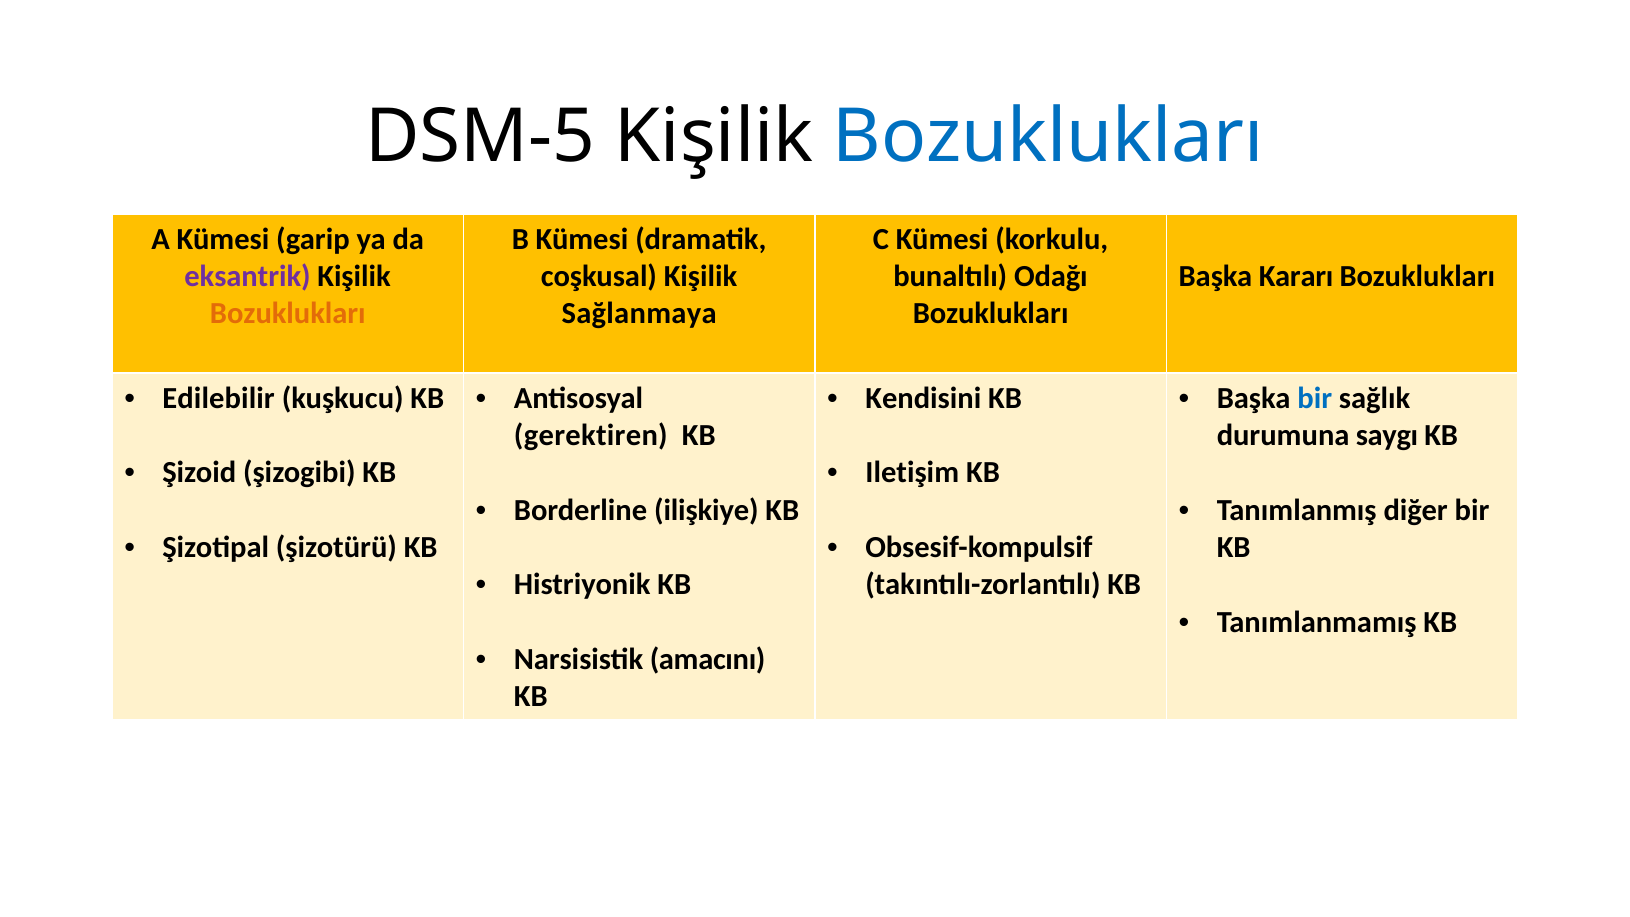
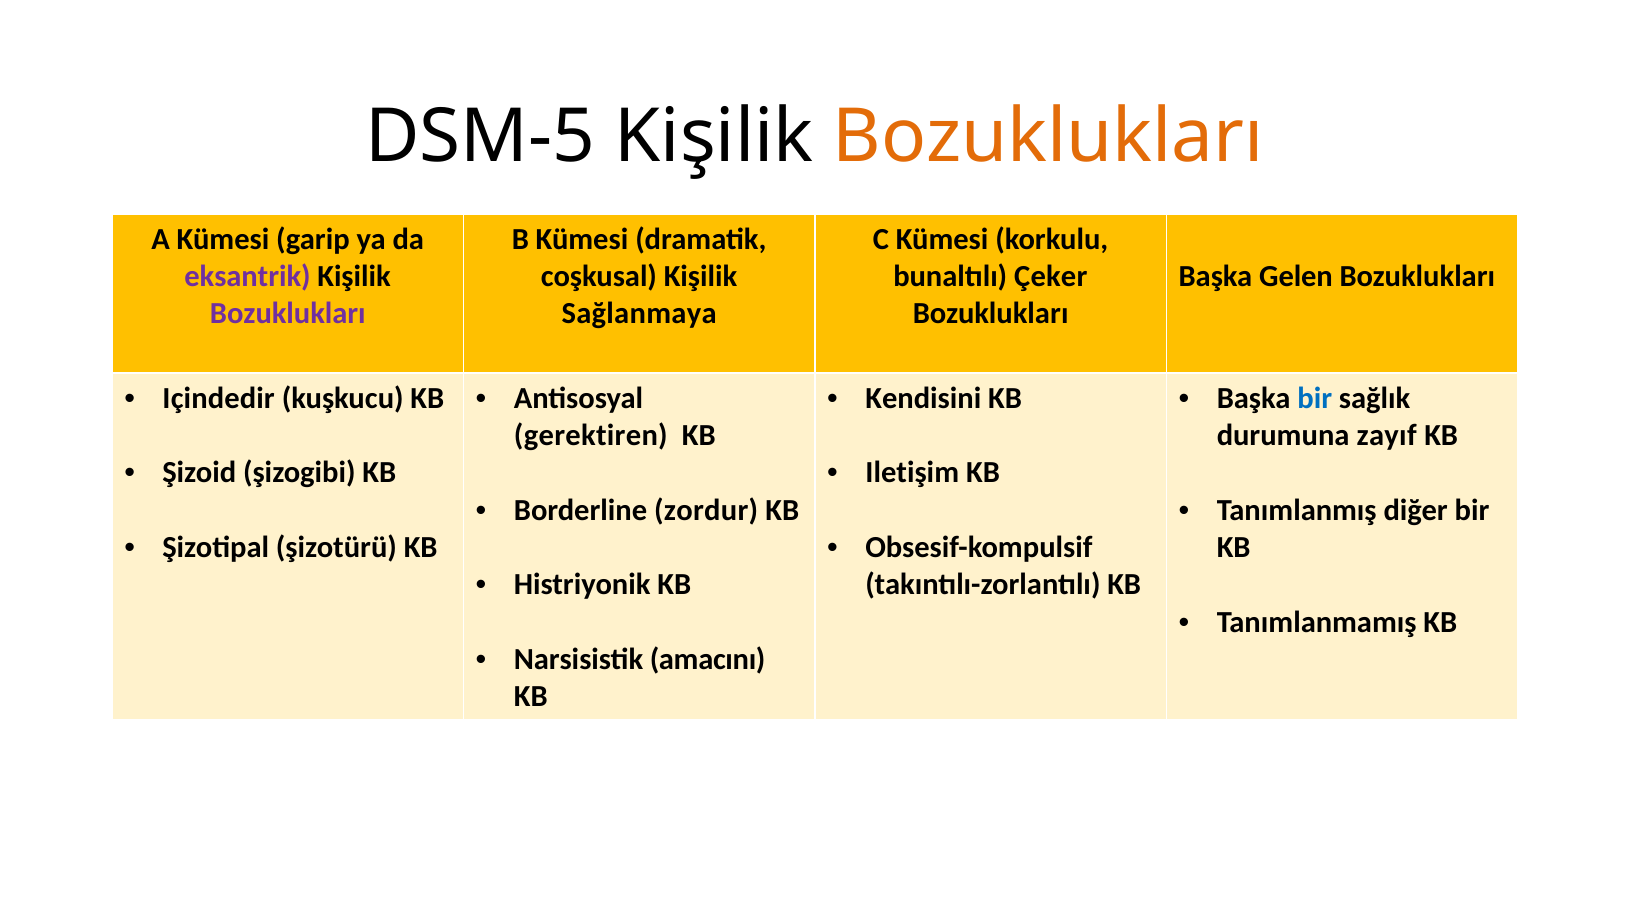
Bozuklukları at (1048, 137) colour: blue -> orange
Odağı: Odağı -> Çeker
Kararı: Kararı -> Gelen
Bozuklukları at (288, 314) colour: orange -> purple
Edilebilir: Edilebilir -> Içindedir
saygı: saygı -> zayıf
ilişkiye: ilişkiye -> zordur
